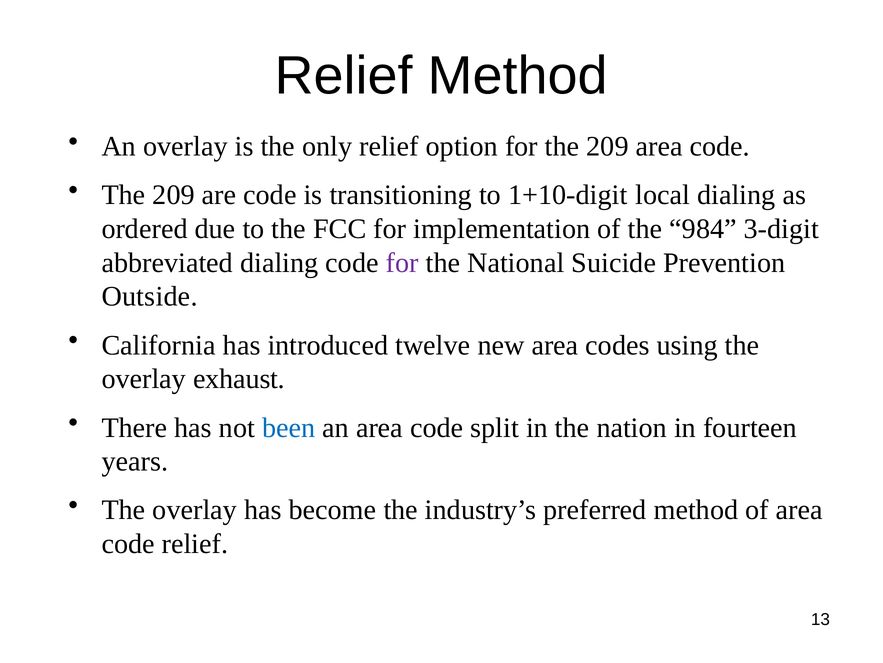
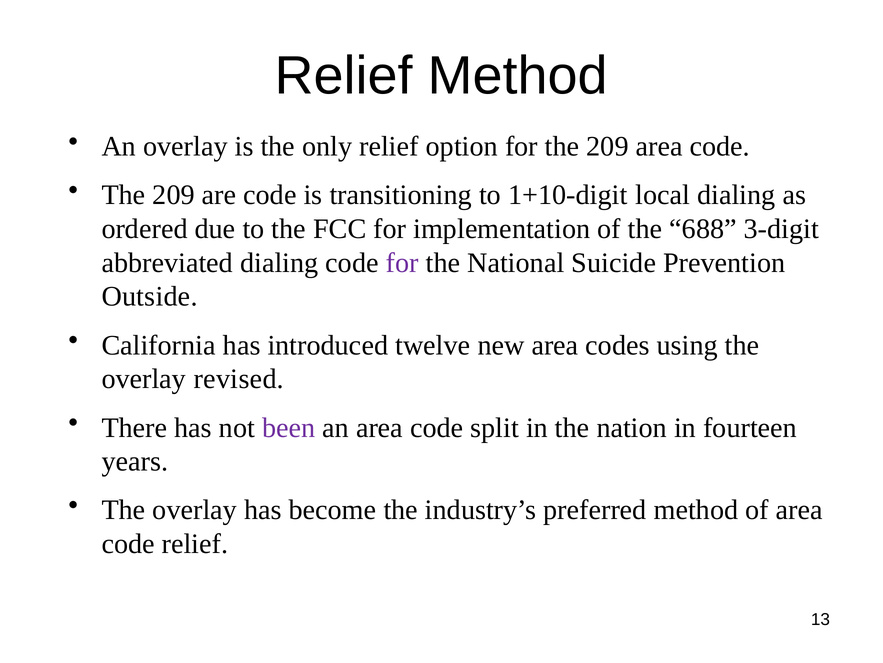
984: 984 -> 688
exhaust: exhaust -> revised
been colour: blue -> purple
